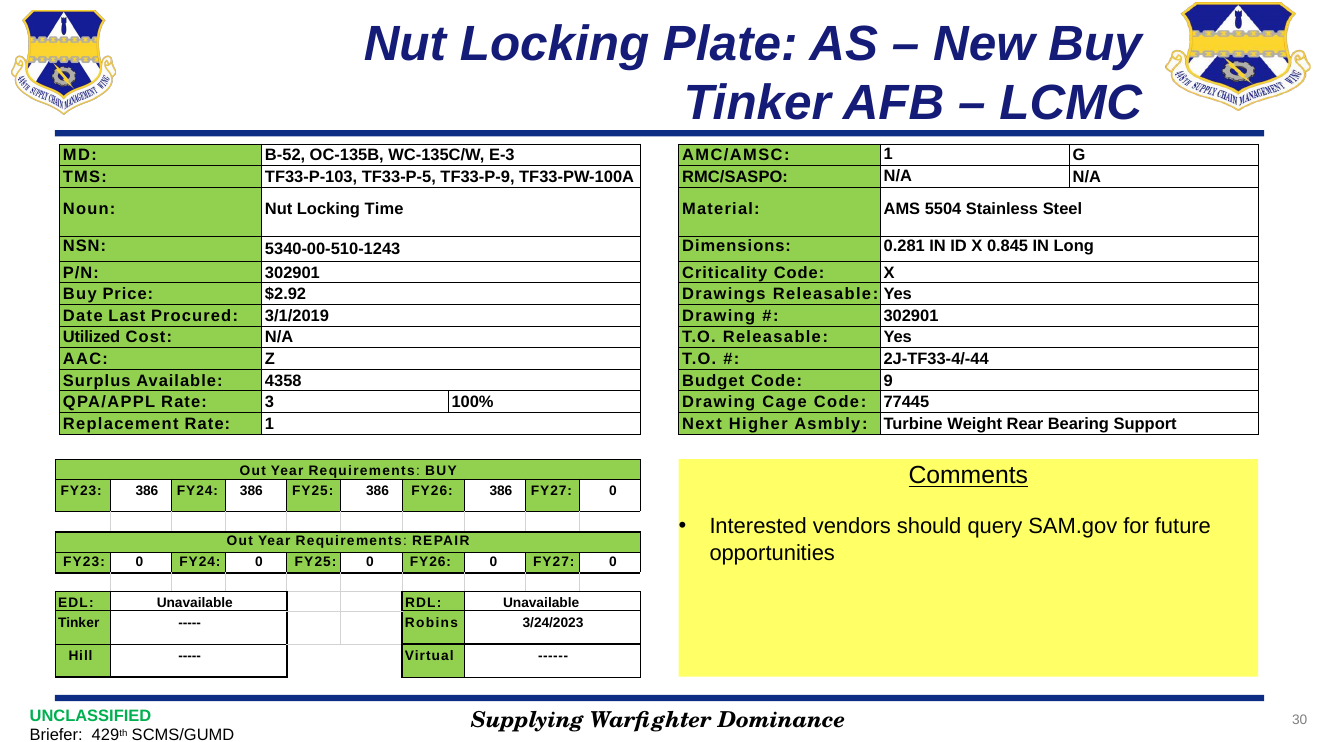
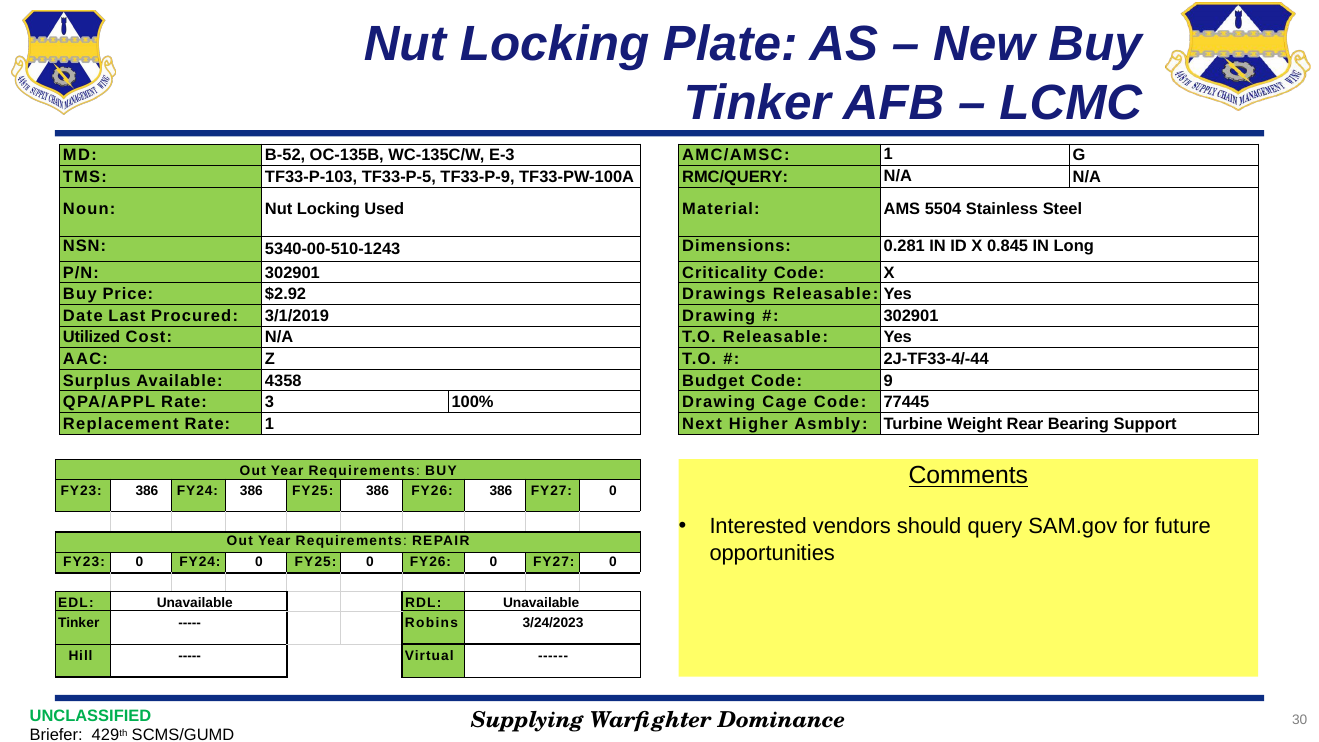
RMC/SASPO: RMC/SASPO -> RMC/QUERY
Time: Time -> Used
